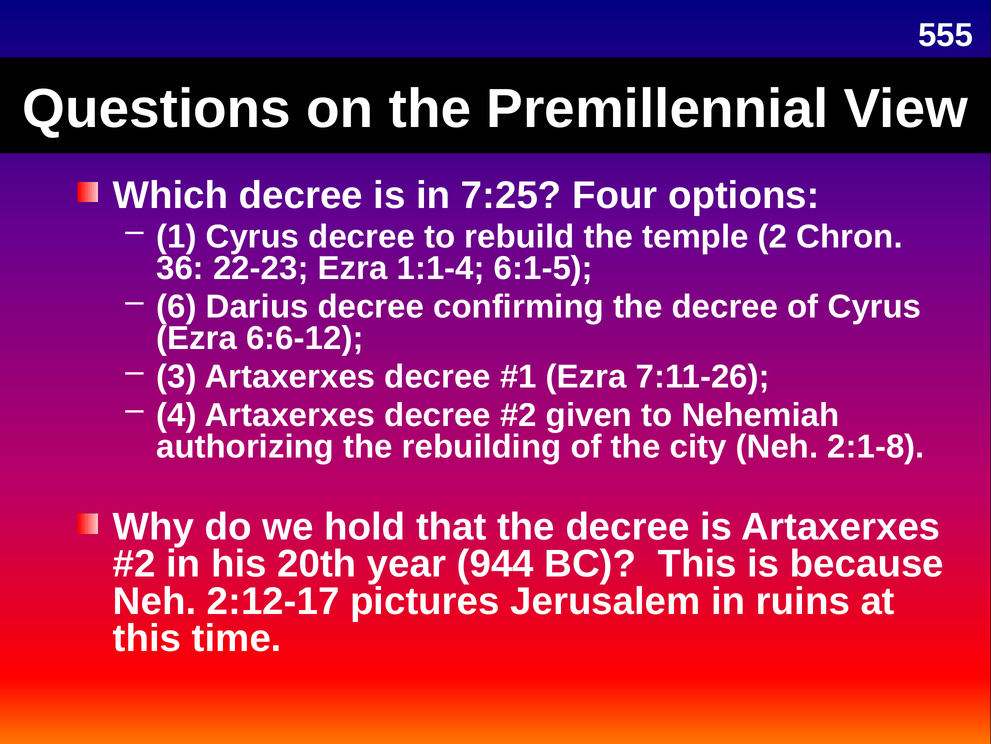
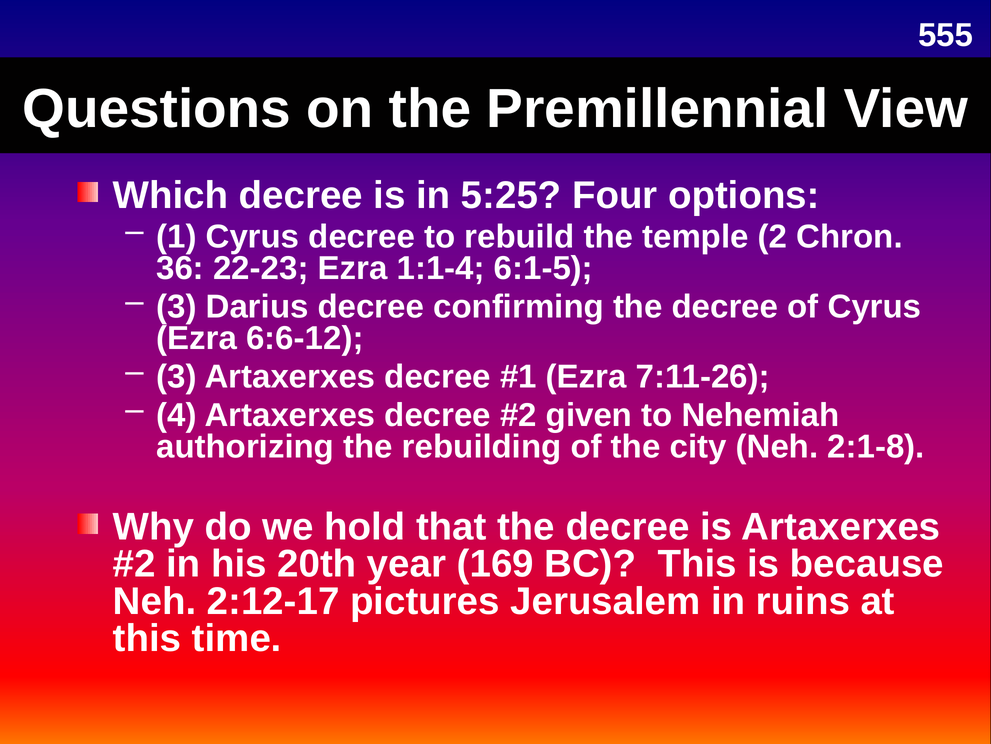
7:25: 7:25 -> 5:25
6 at (176, 306): 6 -> 3
944: 944 -> 169
